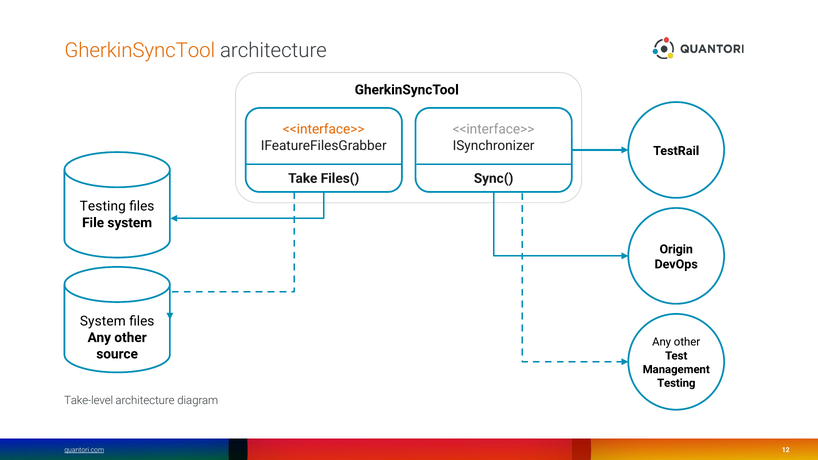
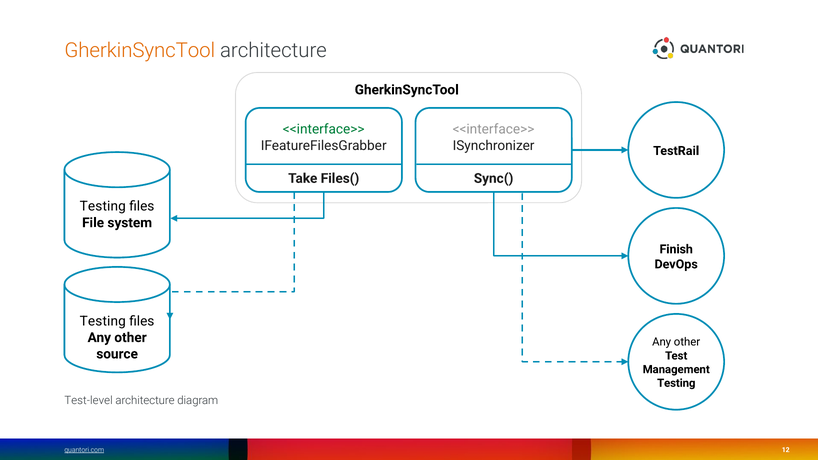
<<interface>> at (324, 129) colour: orange -> green
Origin: Origin -> Finish
System at (103, 321): System -> Testing
Take-level: Take-level -> Test-level
